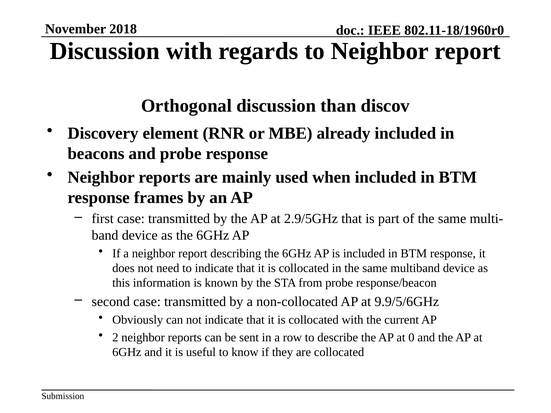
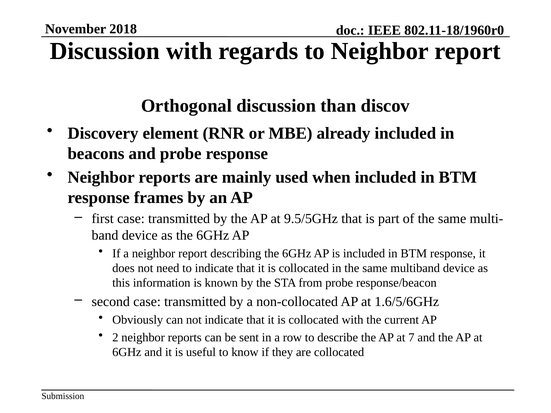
2.9/5GHz: 2.9/5GHz -> 9.5/5GHz
9.9/5/6GHz: 9.9/5/6GHz -> 1.6/5/6GHz
0: 0 -> 7
